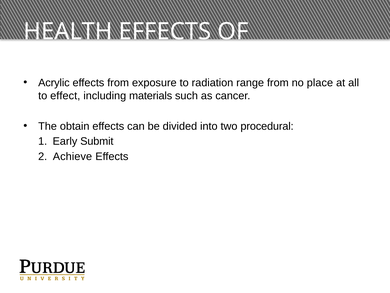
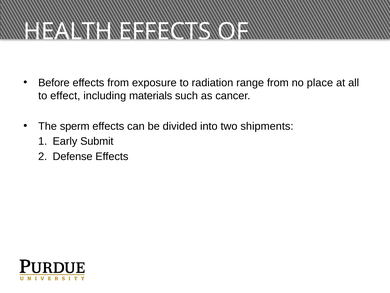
Acrylic: Acrylic -> Before
obtain: obtain -> sperm
procedural: procedural -> shipments
Achieve: Achieve -> Defense
